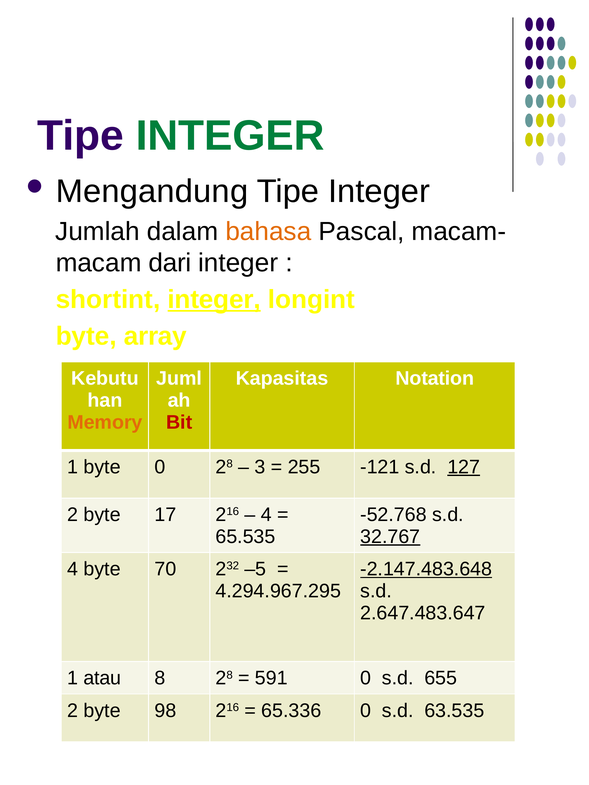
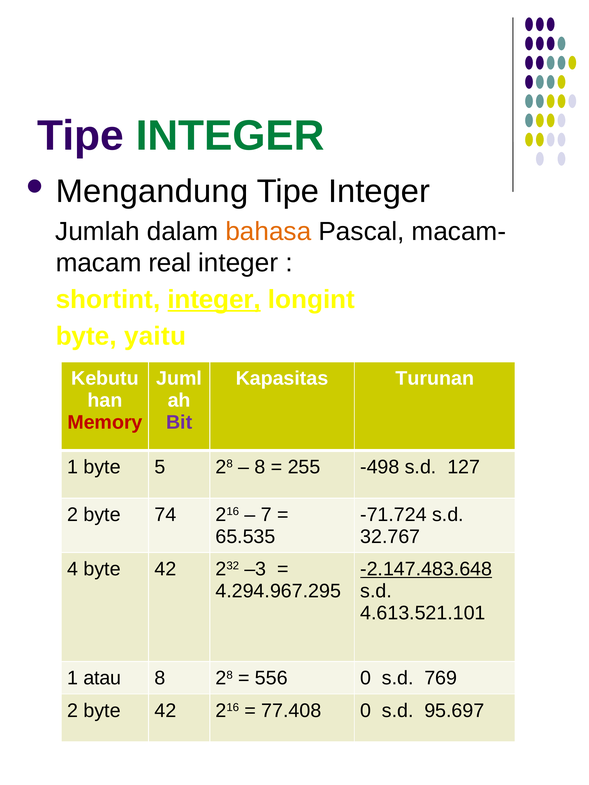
dari: dari -> real
array: array -> yaitu
Notation: Notation -> Turunan
Memory colour: orange -> red
Bit colour: red -> purple
byte 0: 0 -> 5
3 at (260, 467): 3 -> 8
-121: -121 -> -498
127 underline: present -> none
17: 17 -> 74
4 at (266, 515): 4 -> 7
-52.768: -52.768 -> -71.724
32.767 underline: present -> none
4 byte 70: 70 -> 42
–5: –5 -> –3
2.647.483.647: 2.647.483.647 -> 4.613.521.101
591: 591 -> 556
655: 655 -> 769
2 byte 98: 98 -> 42
65.336: 65.336 -> 77.408
63.535: 63.535 -> 95.697
